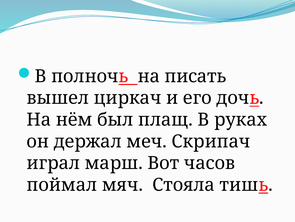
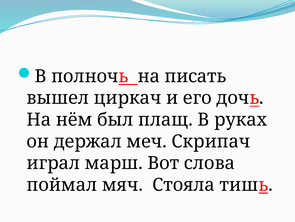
часов: часов -> слова
